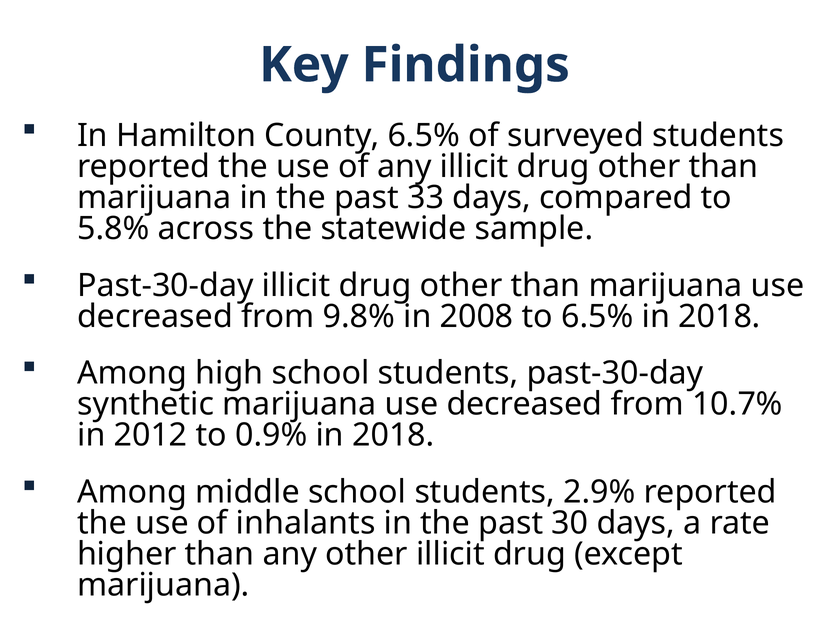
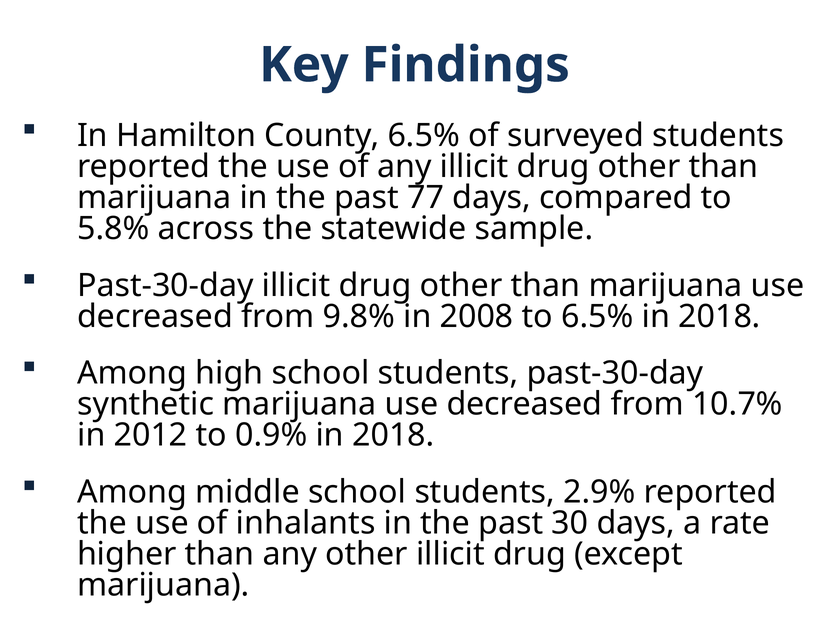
33: 33 -> 77
